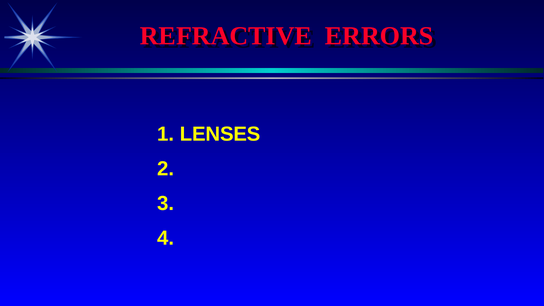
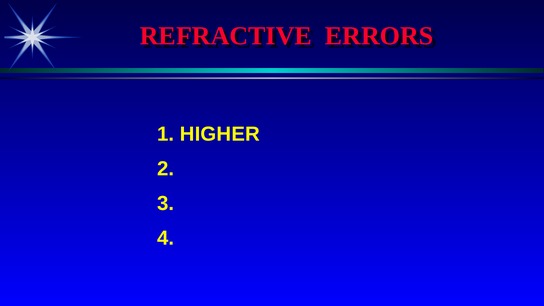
LENSES: LENSES -> HIGHER
